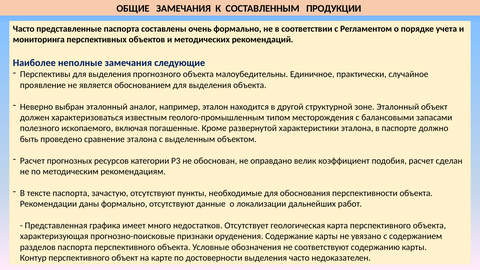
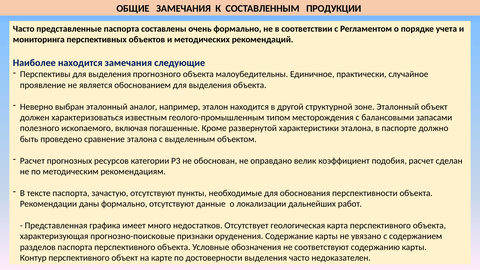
Наиболее неполные: неполные -> находится
